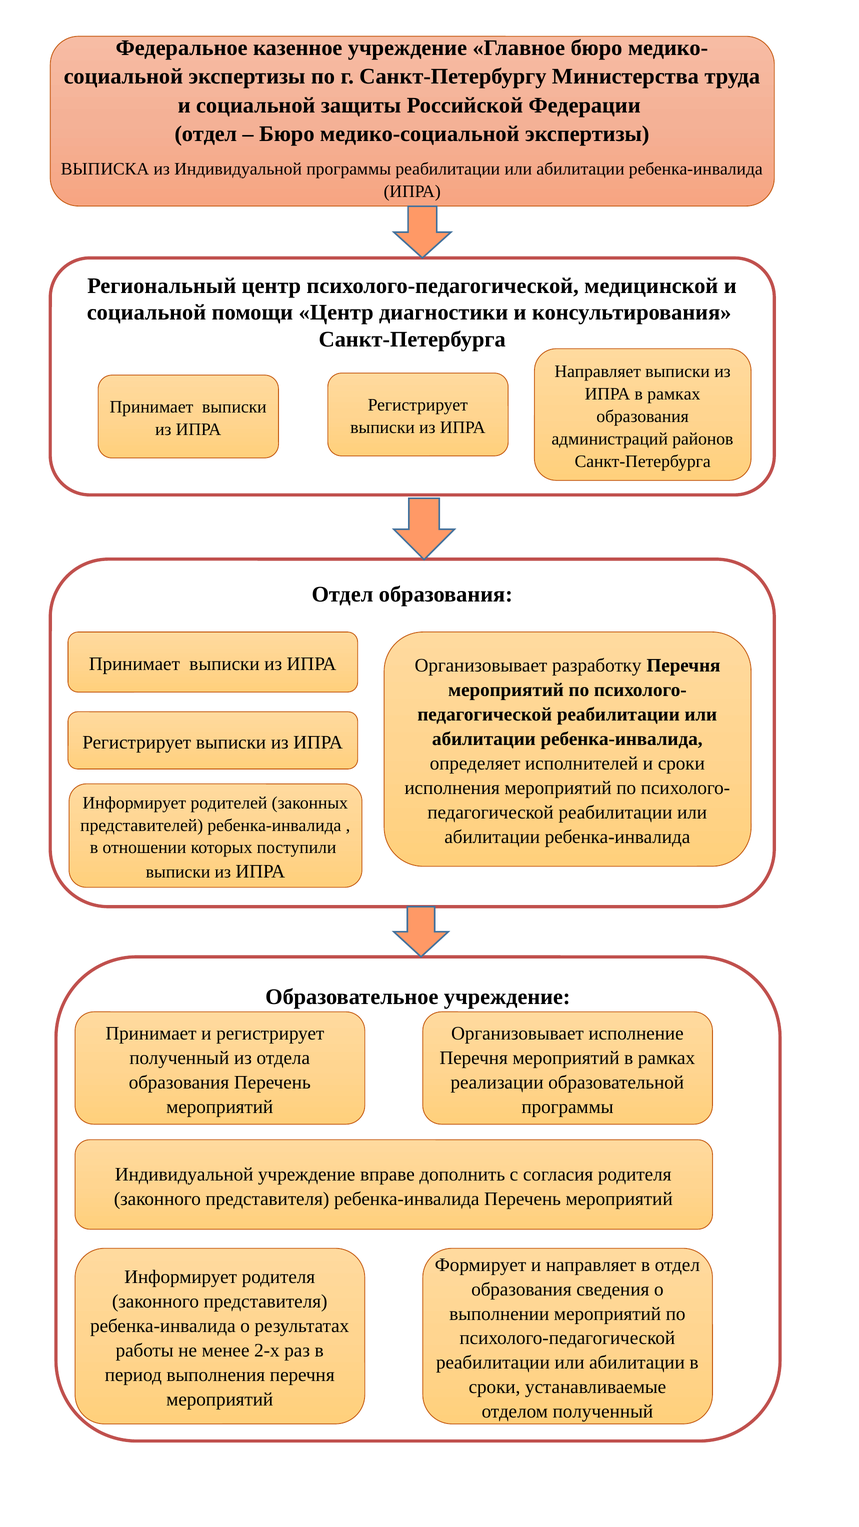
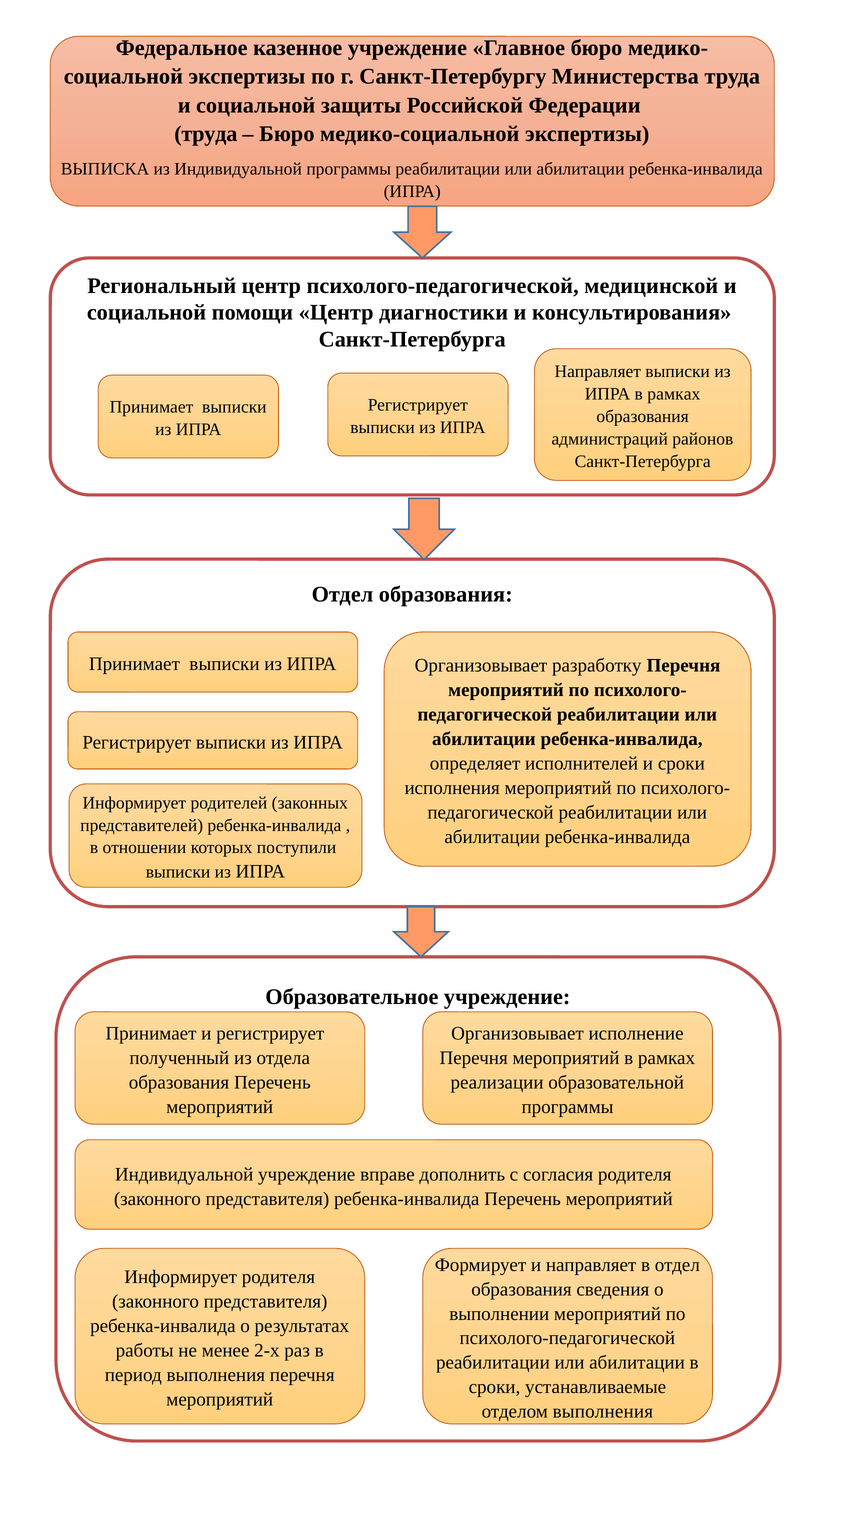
отдел at (206, 134): отдел -> труда
отделом полученный: полученный -> выполнения
